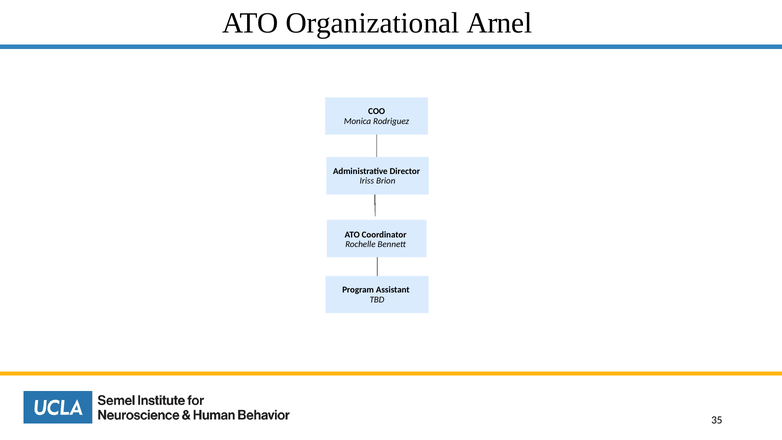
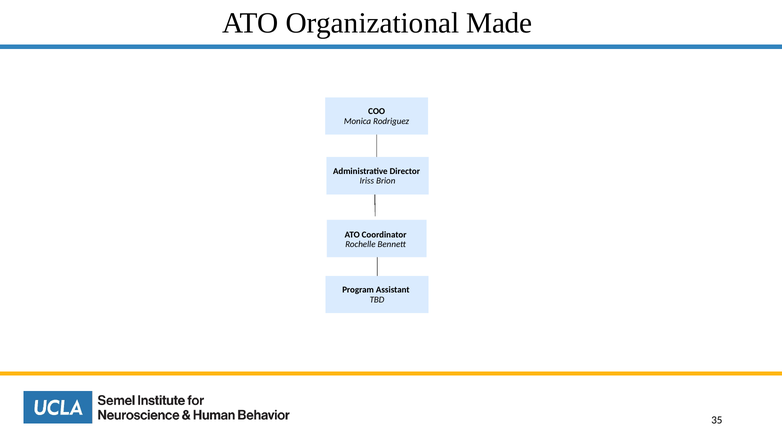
Arnel: Arnel -> Made
